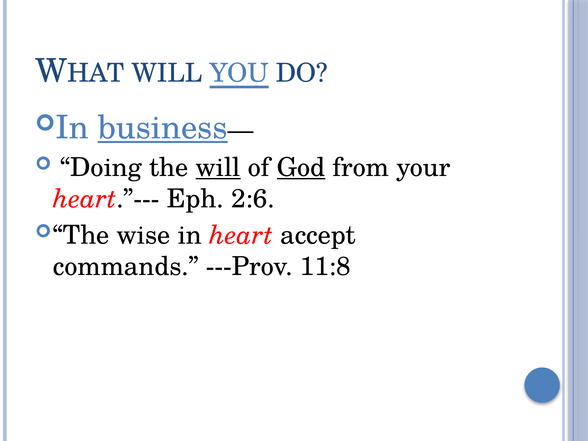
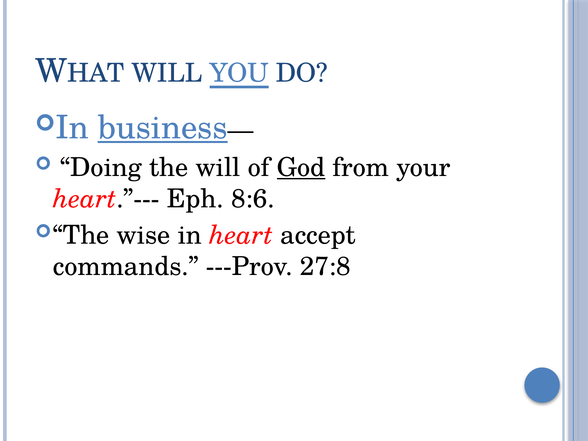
will at (218, 167) underline: present -> none
2:6: 2:6 -> 8:6
11:8: 11:8 -> 27:8
